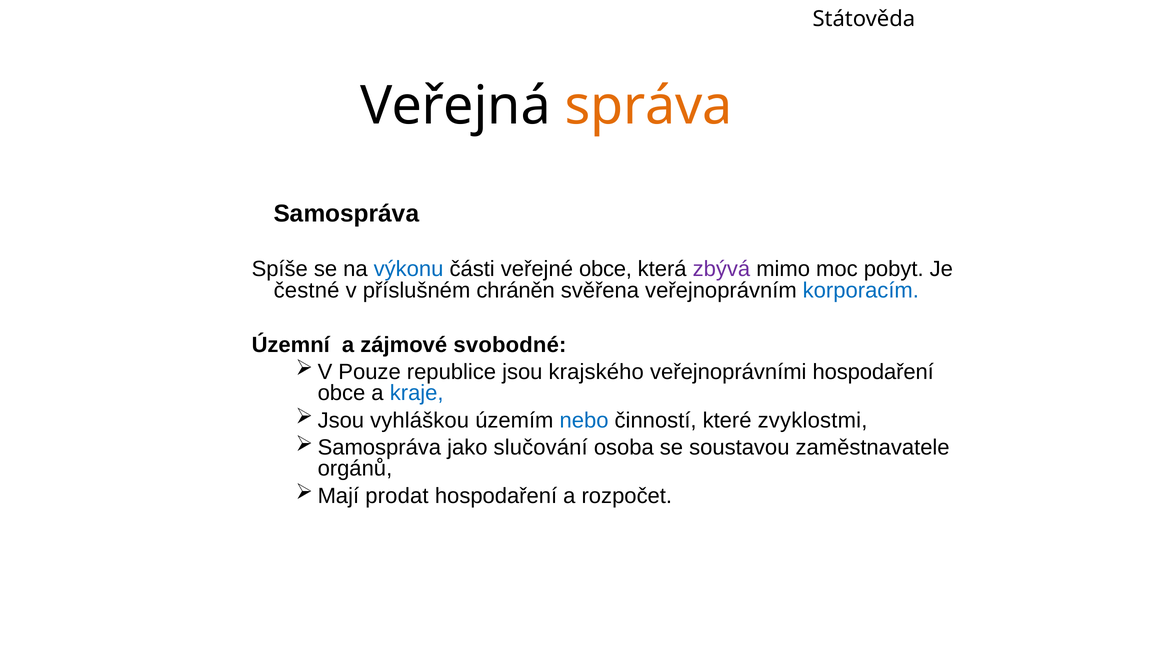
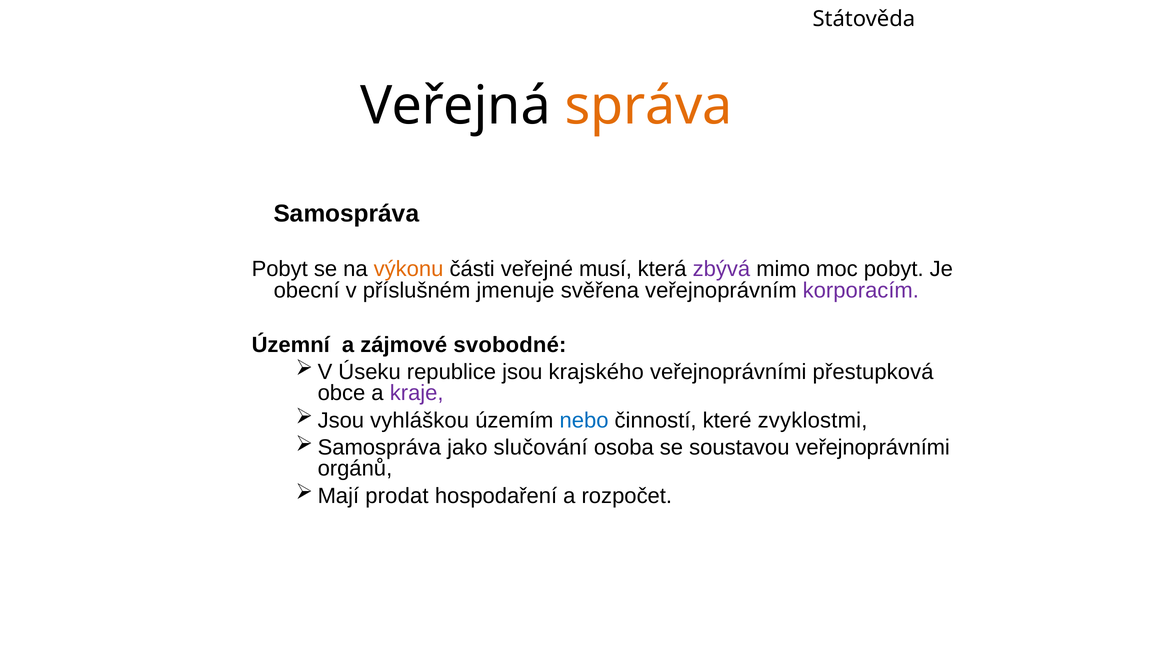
Spíše at (280, 269): Spíše -> Pobyt
výkonu colour: blue -> orange
veřejné obce: obce -> musí
čestné: čestné -> obecní
chráněn: chráněn -> jmenuje
korporacím colour: blue -> purple
Pouze: Pouze -> Úseku
veřejnoprávními hospodaření: hospodaření -> přestupková
kraje colour: blue -> purple
soustavou zaměstnavatele: zaměstnavatele -> veřejnoprávními
